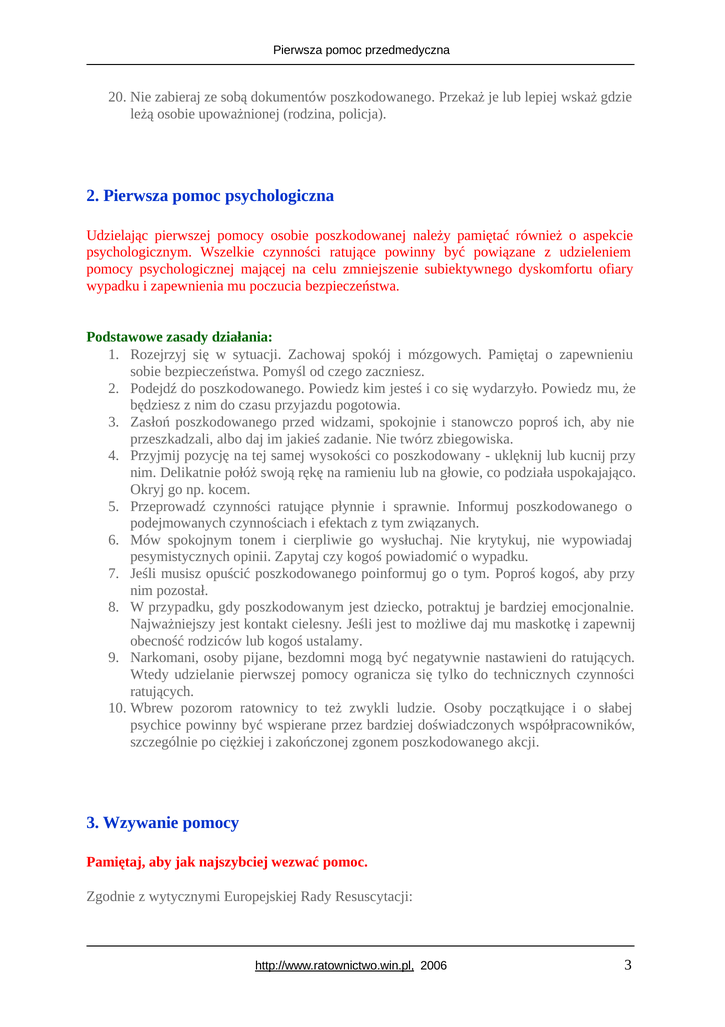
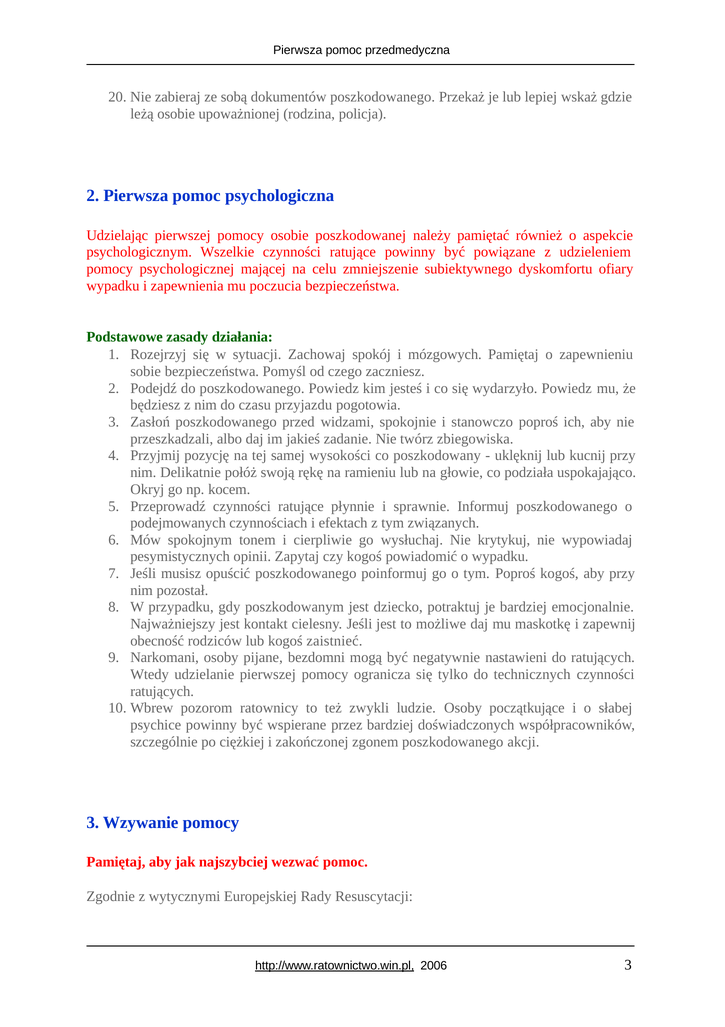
ustalamy: ustalamy -> zaistnieć
